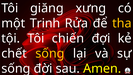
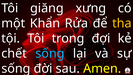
Trinh: Trinh -> Khẩn
chiến: chiến -> trong
sống at (50, 53) colour: yellow -> light blue
